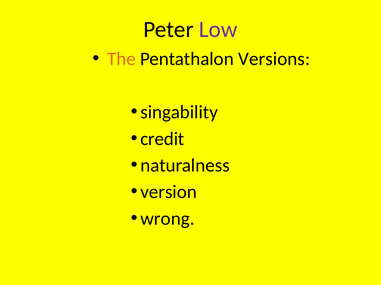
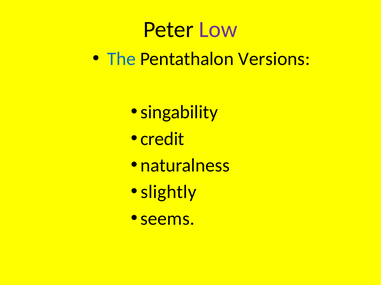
The colour: orange -> blue
version: version -> slightly
wrong: wrong -> seems
